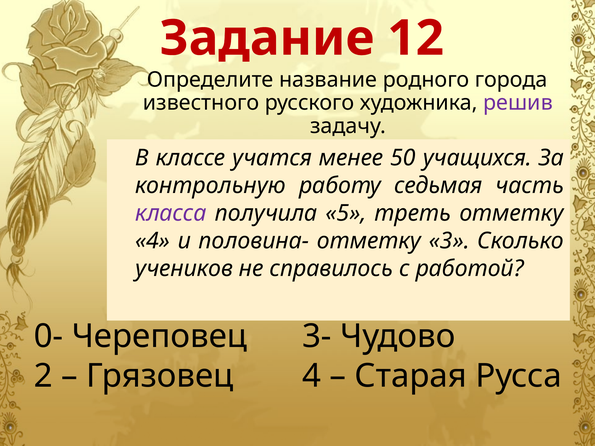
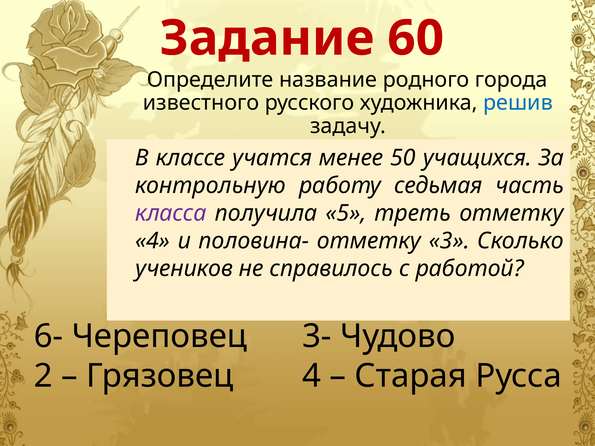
12: 12 -> 60
решив colour: purple -> blue
0-: 0- -> 6-
